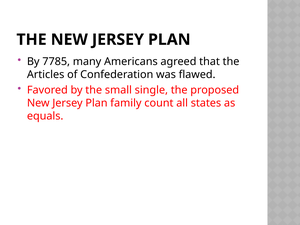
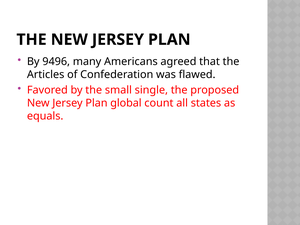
7785: 7785 -> 9496
family: family -> global
